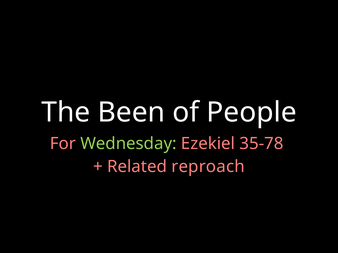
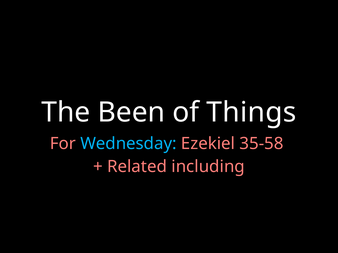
People: People -> Things
Wednesday colour: light green -> light blue
35-78: 35-78 -> 35-58
reproach: reproach -> including
